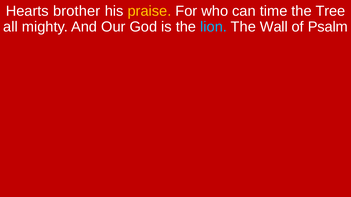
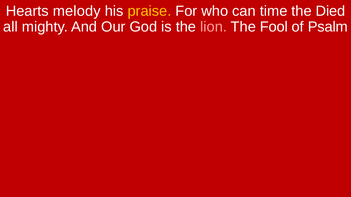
brother: brother -> melody
Tree: Tree -> Died
lion colour: light blue -> pink
Wall: Wall -> Fool
